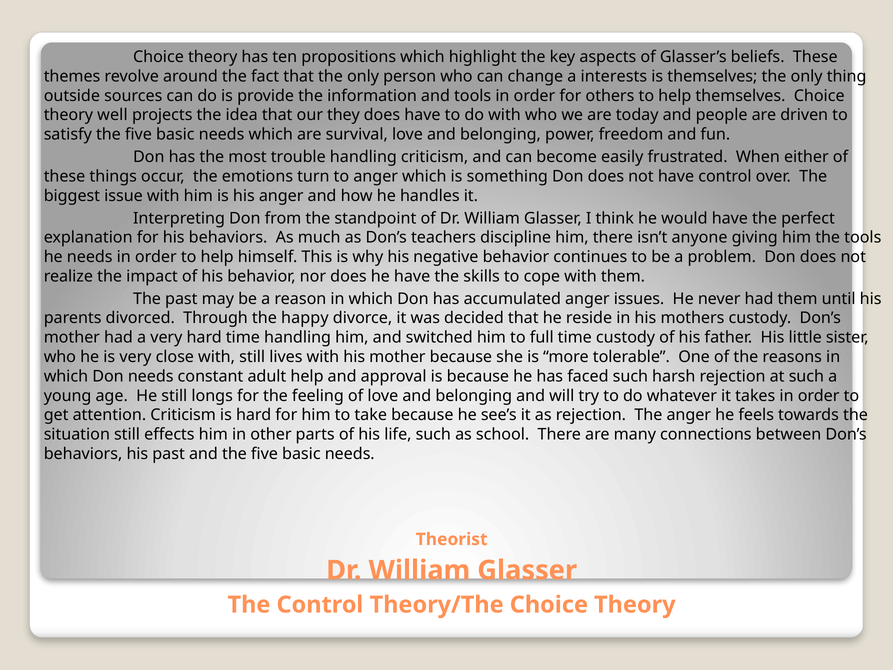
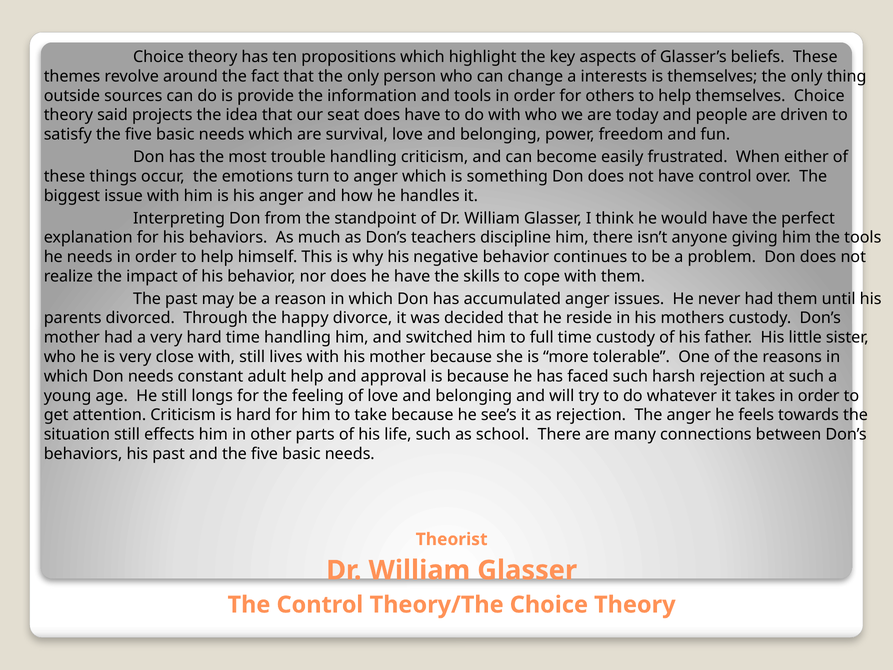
well: well -> said
they: they -> seat
